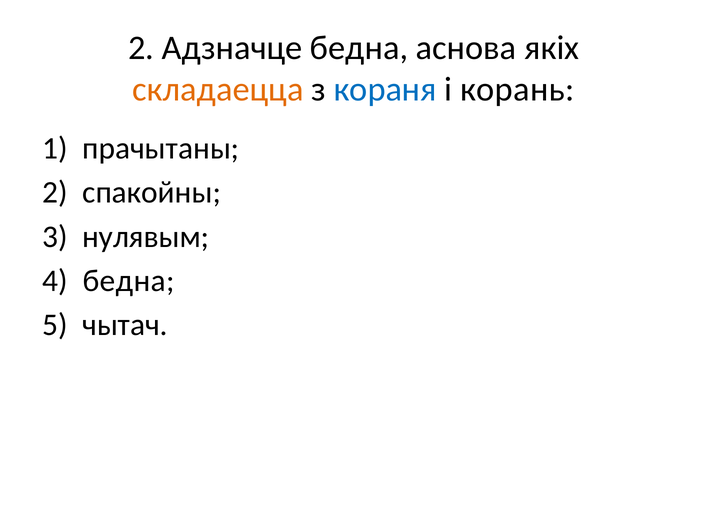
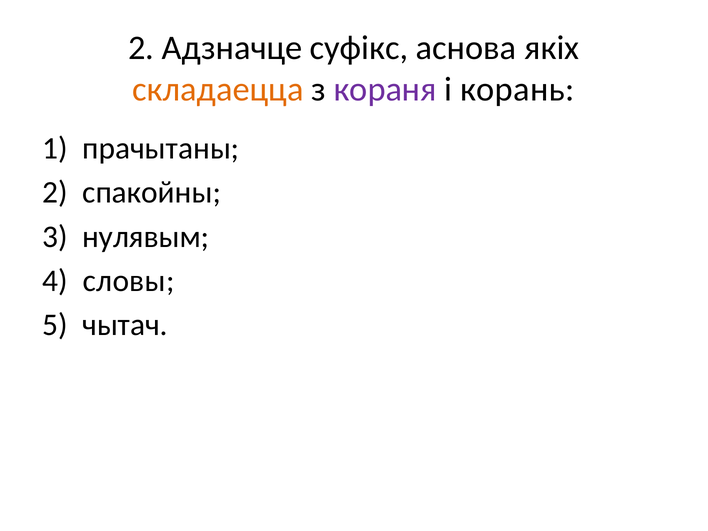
Адзначце бедна: бедна -> суфікс
кораня colour: blue -> purple
бедна at (129, 281): бедна -> словы
